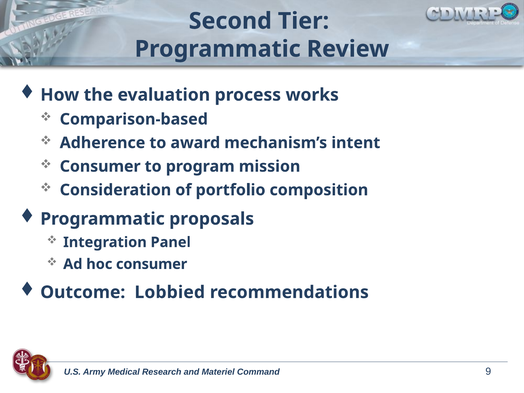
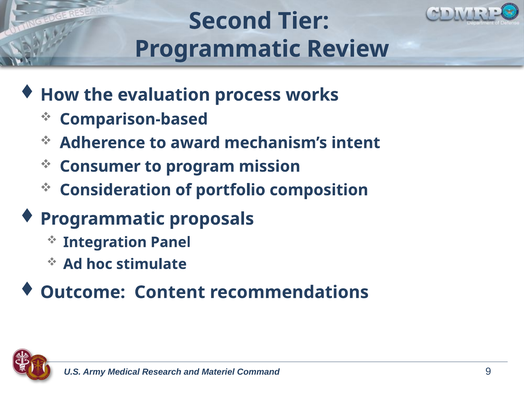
hoc consumer: consumer -> stimulate
Lobbied: Lobbied -> Content
